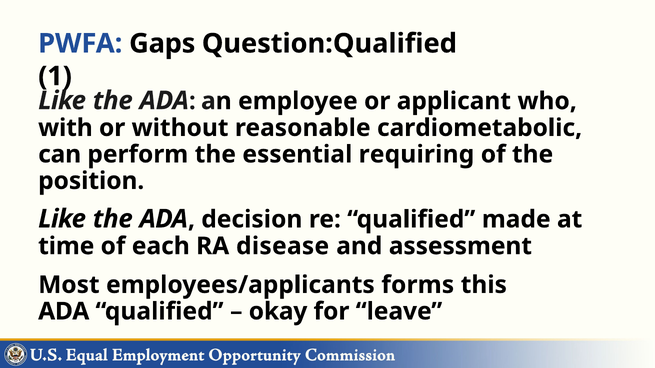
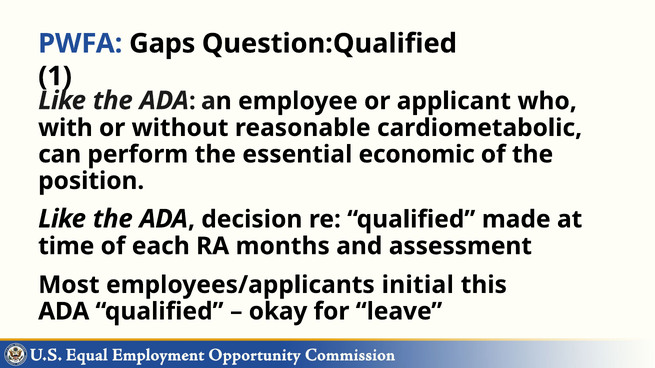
requiring: requiring -> economic
disease: disease -> months
forms: forms -> initial
